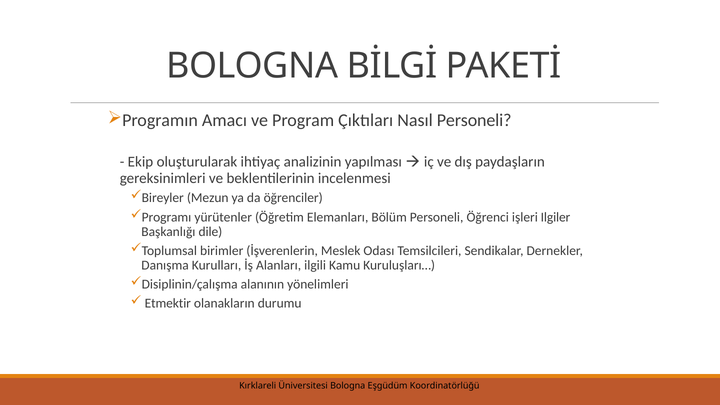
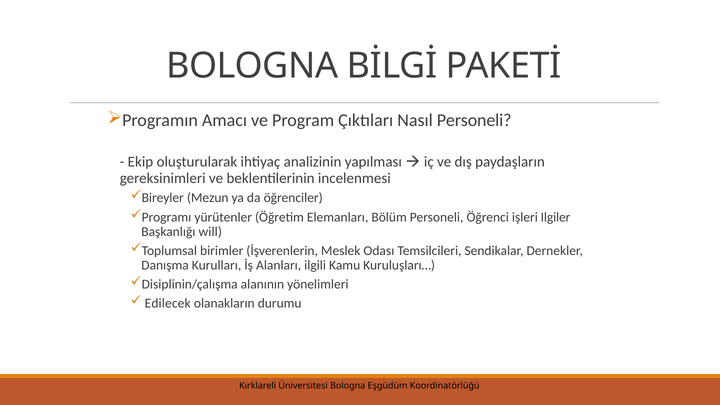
dile: dile -> will
Etmektir: Etmektir -> Edilecek
